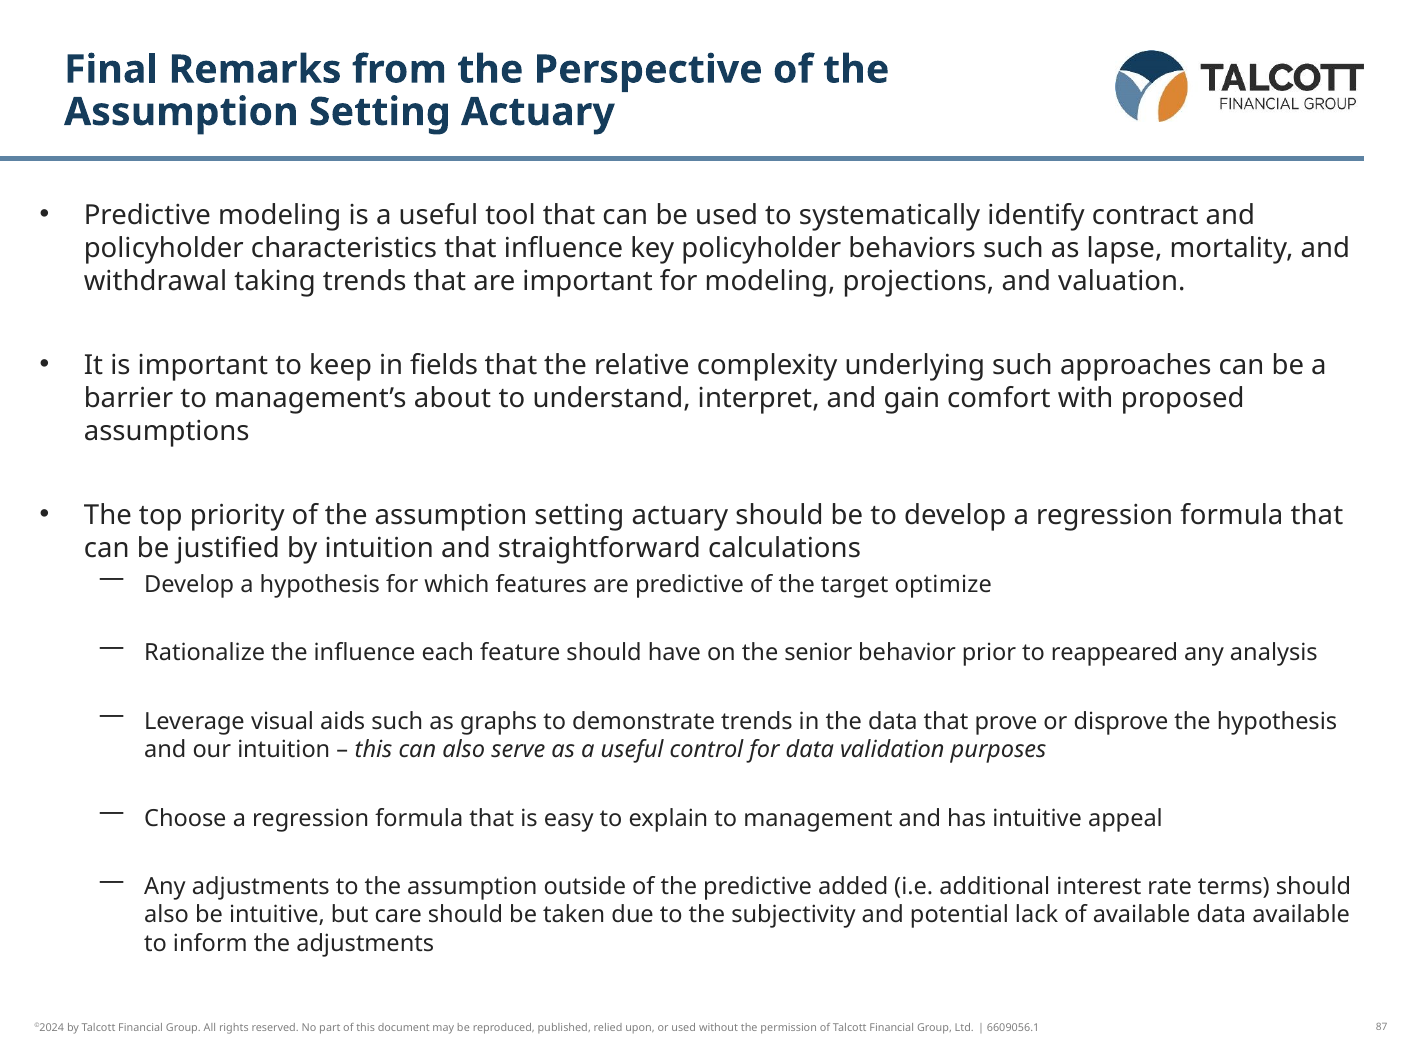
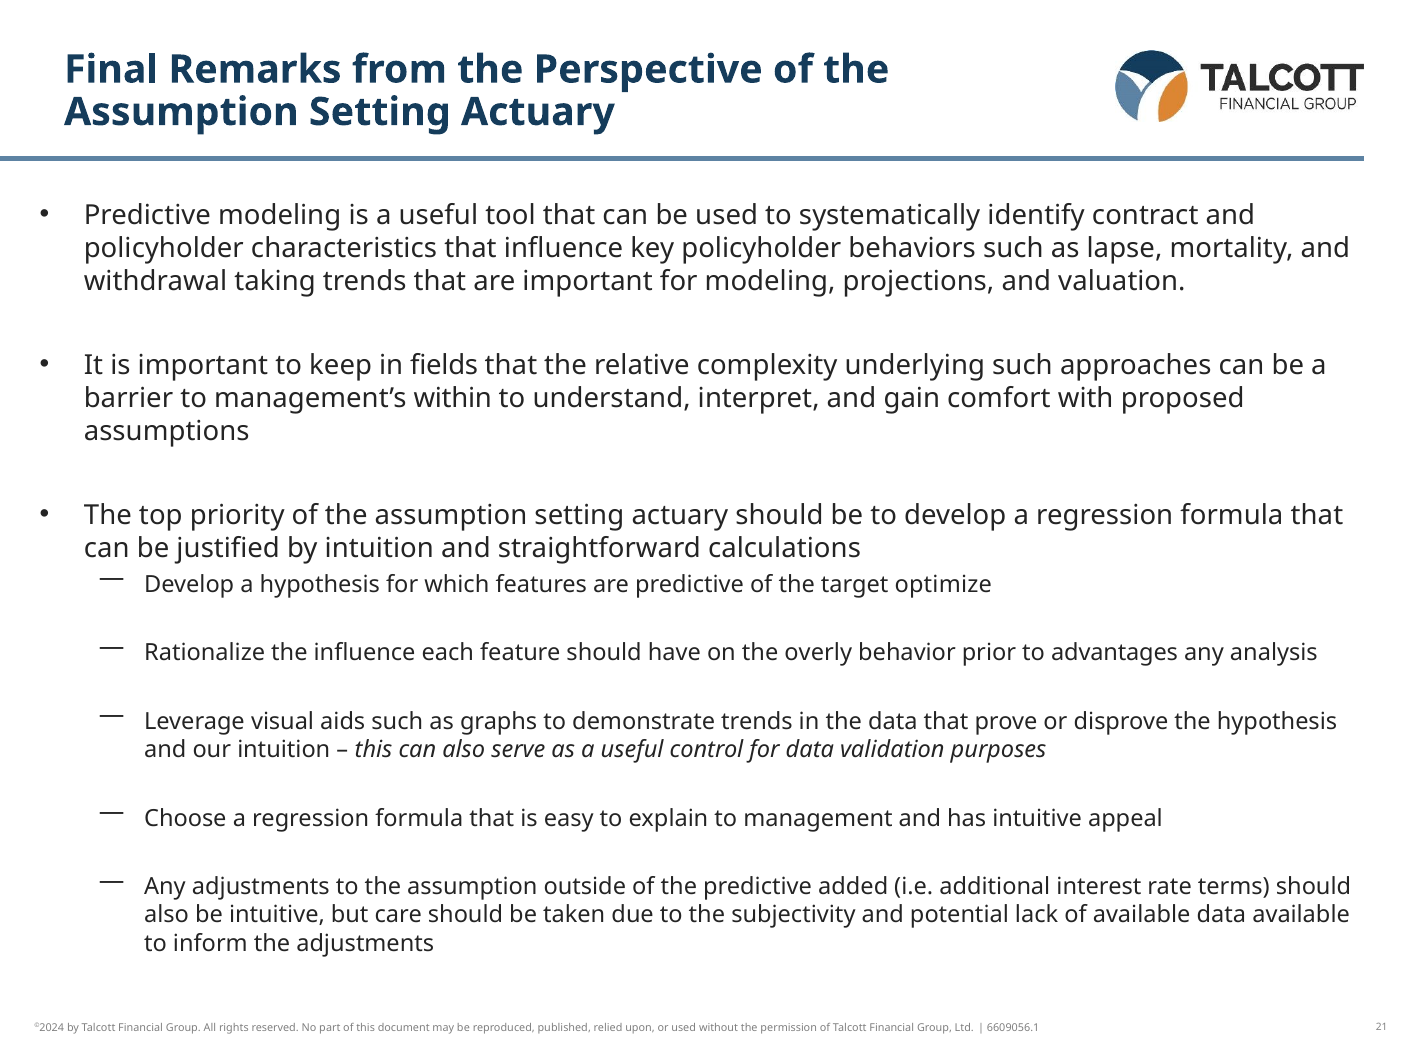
about: about -> within
senior: senior -> overly
reappeared: reappeared -> advantages
87: 87 -> 21
